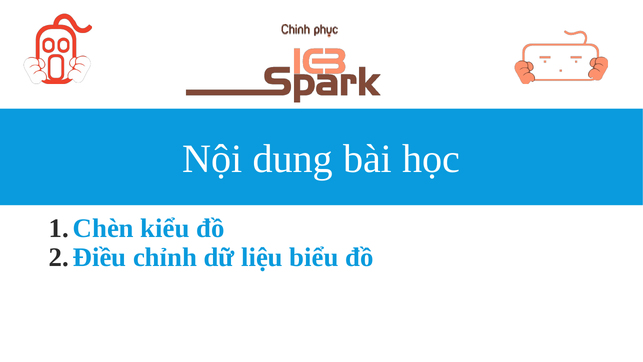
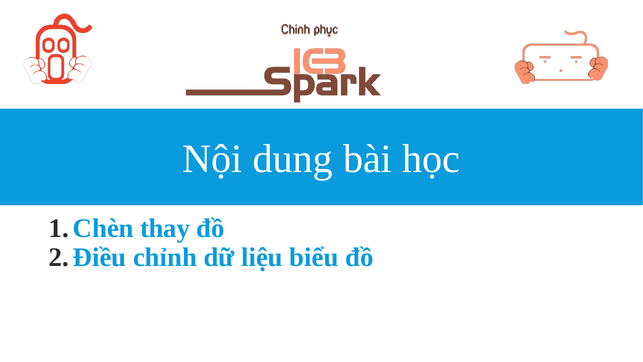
kiểu: kiểu -> thay
